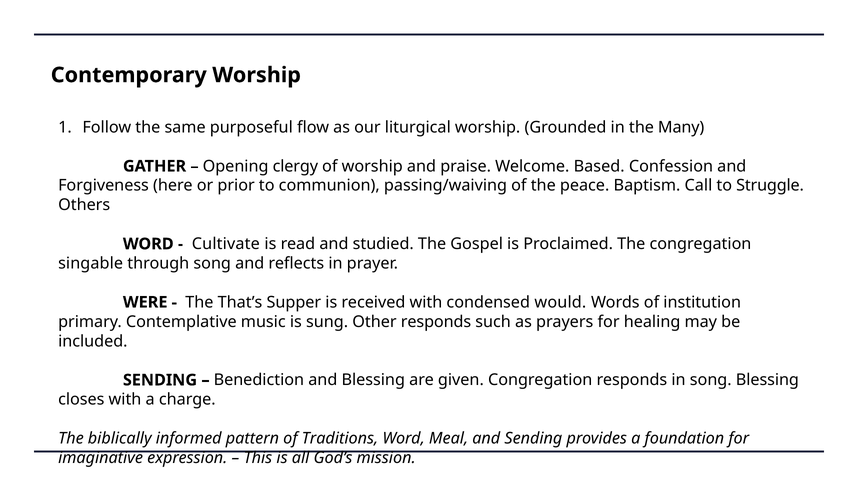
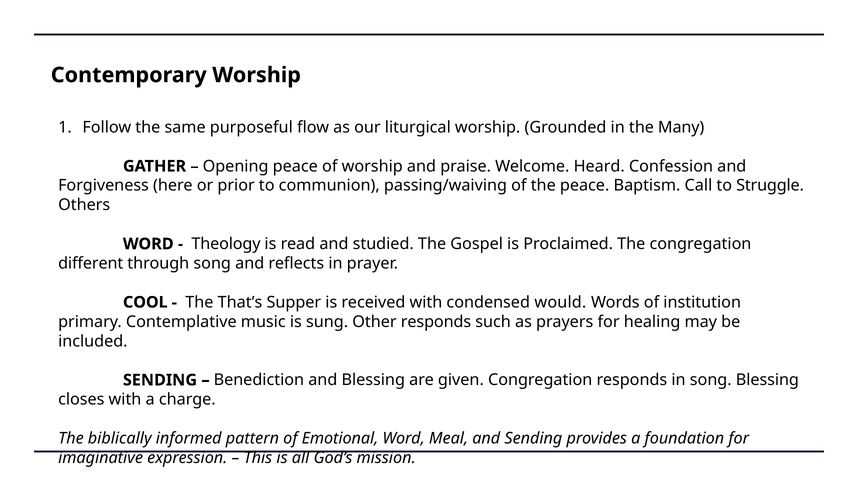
Opening clergy: clergy -> peace
Based: Based -> Heard
Cultivate: Cultivate -> Theology
singable: singable -> different
WERE: WERE -> COOL
Traditions: Traditions -> Emotional
